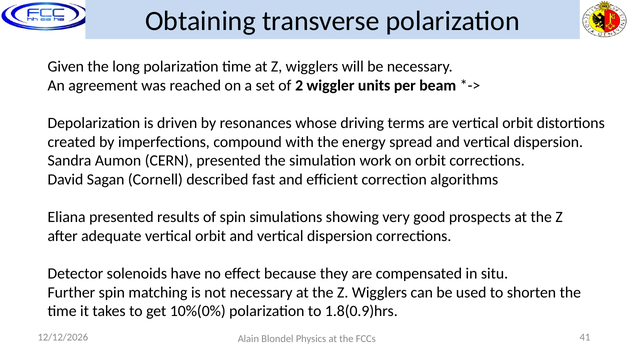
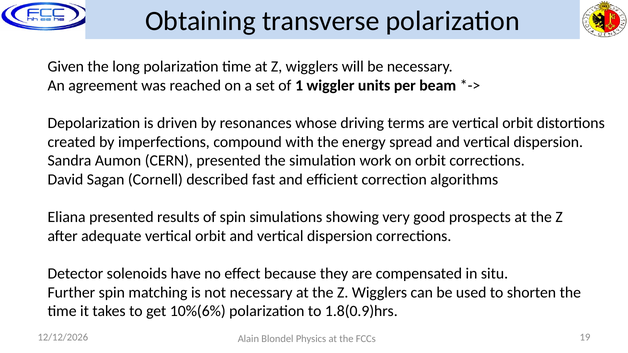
2: 2 -> 1
10%(0%: 10%(0% -> 10%(6%
41: 41 -> 19
